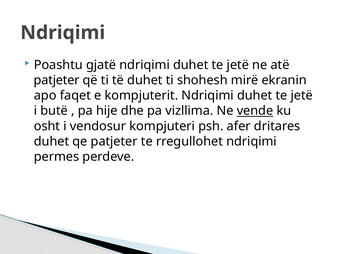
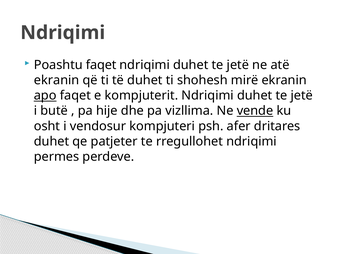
Poashtu gjatë: gjatë -> faqet
patjeter at (57, 80): patjeter -> ekranin
apo underline: none -> present
